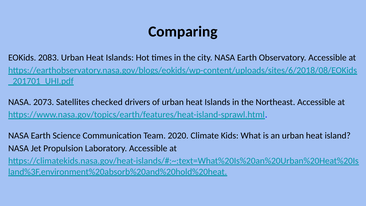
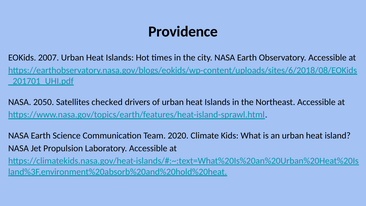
Comparing: Comparing -> Providence
2083: 2083 -> 2007
2073: 2073 -> 2050
